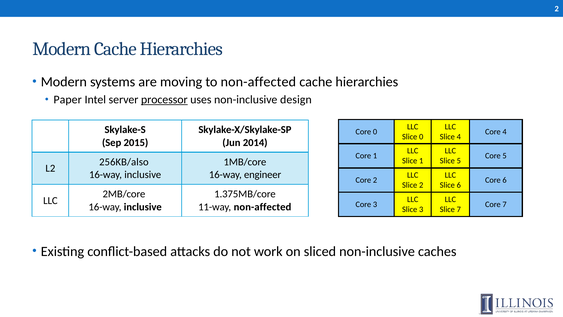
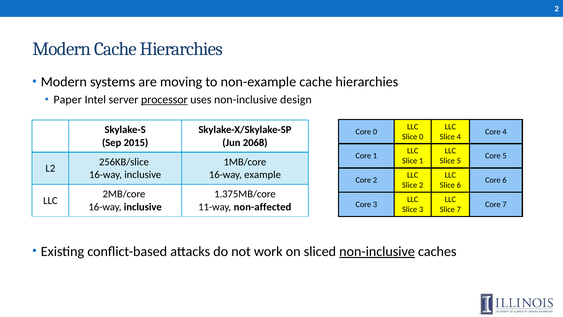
to non-affected: non-affected -> non-example
2014: 2014 -> 2068
256KB/also: 256KB/also -> 256KB/slice
engineer: engineer -> example
non-inclusive at (377, 251) underline: none -> present
